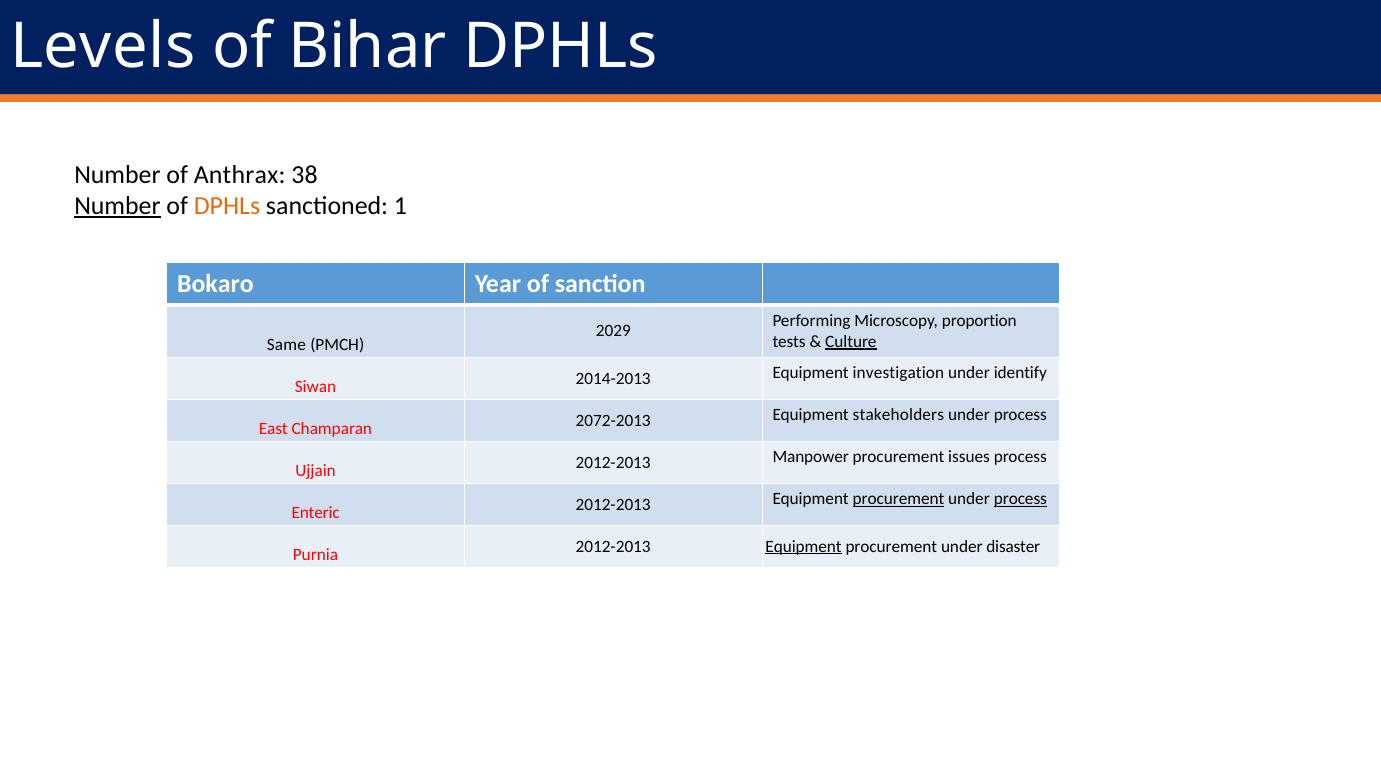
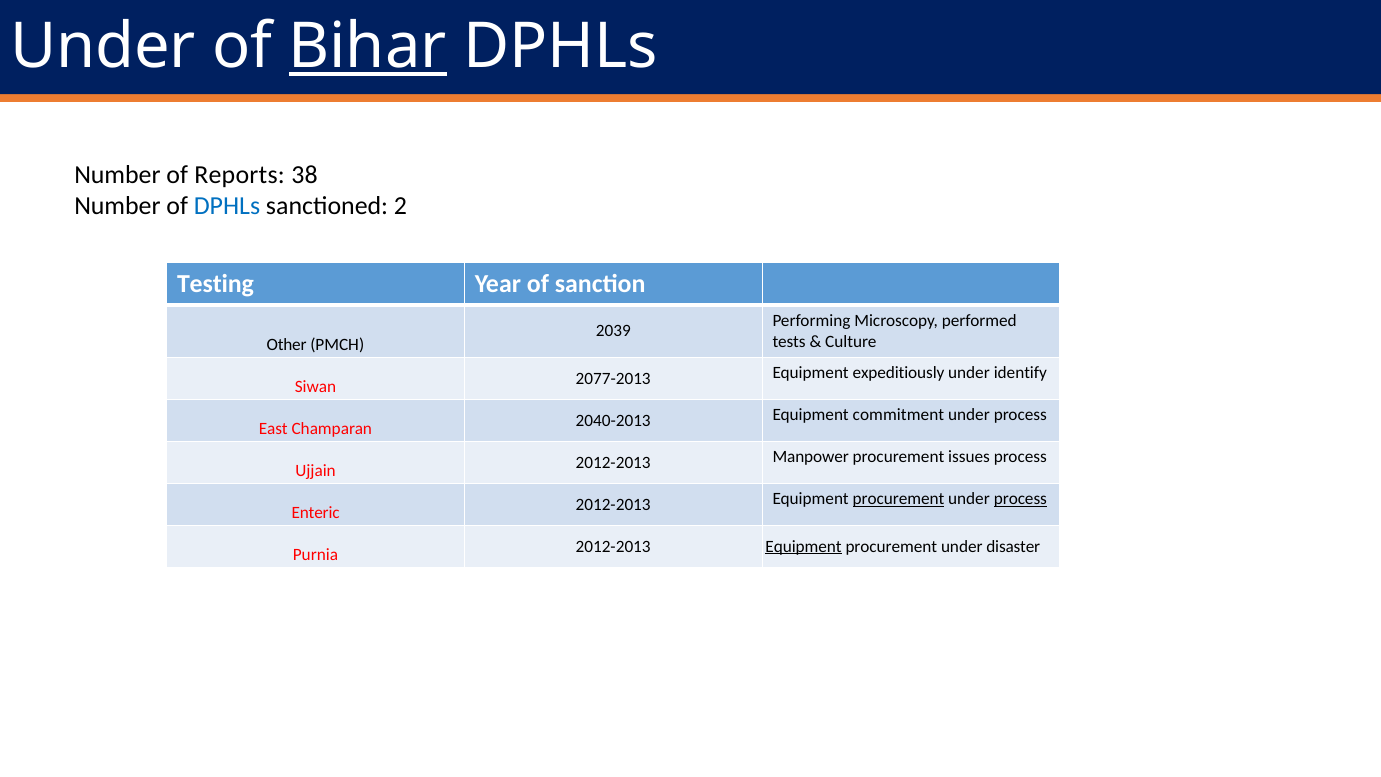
Levels at (103, 47): Levels -> Under
Bihar underline: none -> present
Anthrax: Anthrax -> Reports
Number at (117, 206) underline: present -> none
DPHLs at (227, 206) colour: orange -> blue
1: 1 -> 2
Bokaro: Bokaro -> Testing
proportion: proportion -> performed
2029: 2029 -> 2039
Culture underline: present -> none
Same: Same -> Other
2014-2013: 2014-2013 -> 2077-2013
investigation: investigation -> expeditiously
2072-2013: 2072-2013 -> 2040-2013
stakeholders: stakeholders -> commitment
